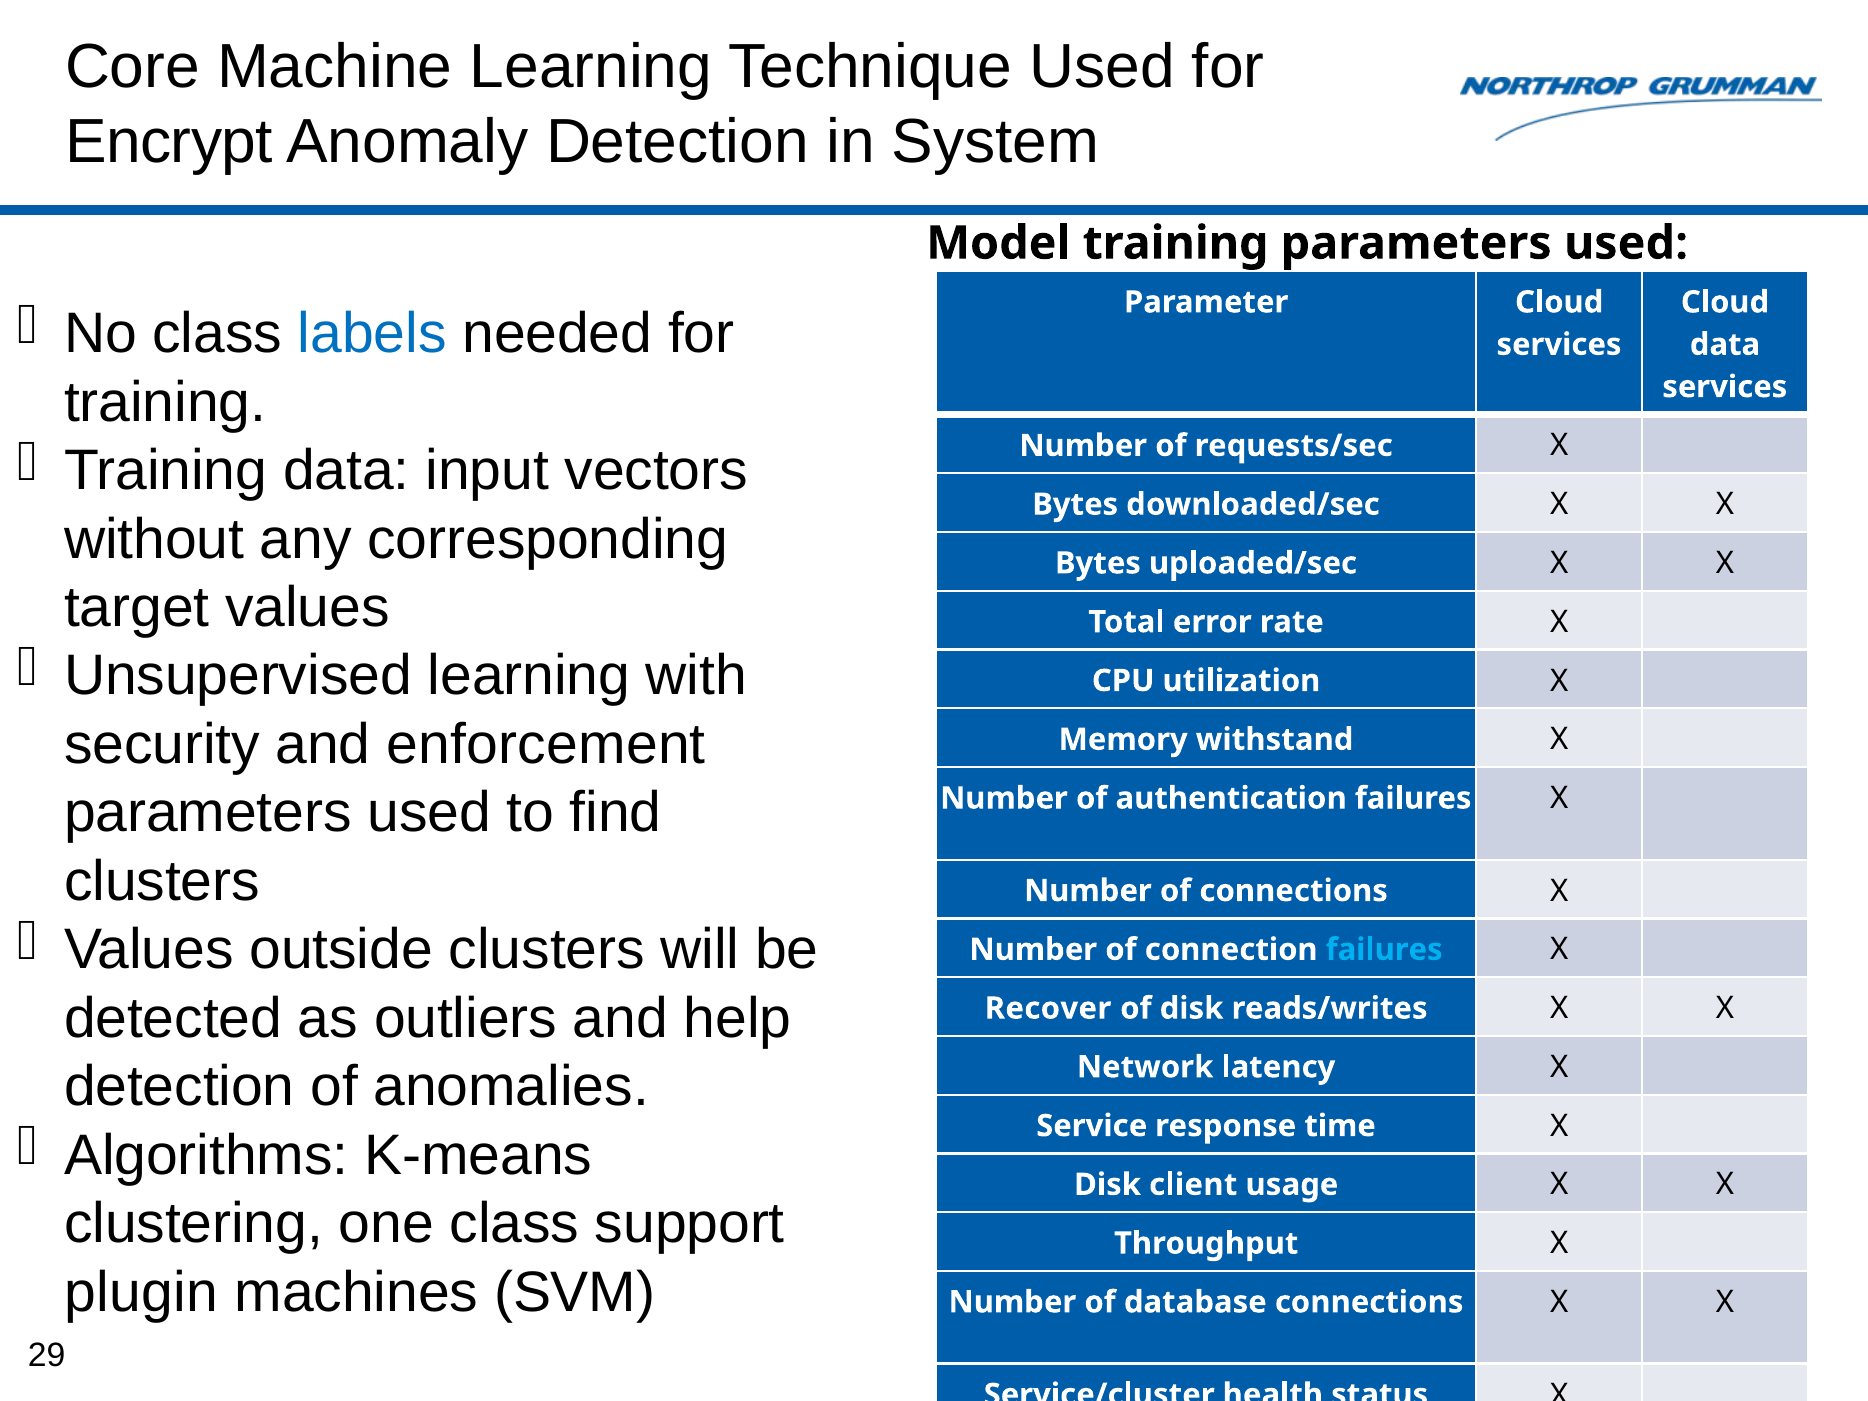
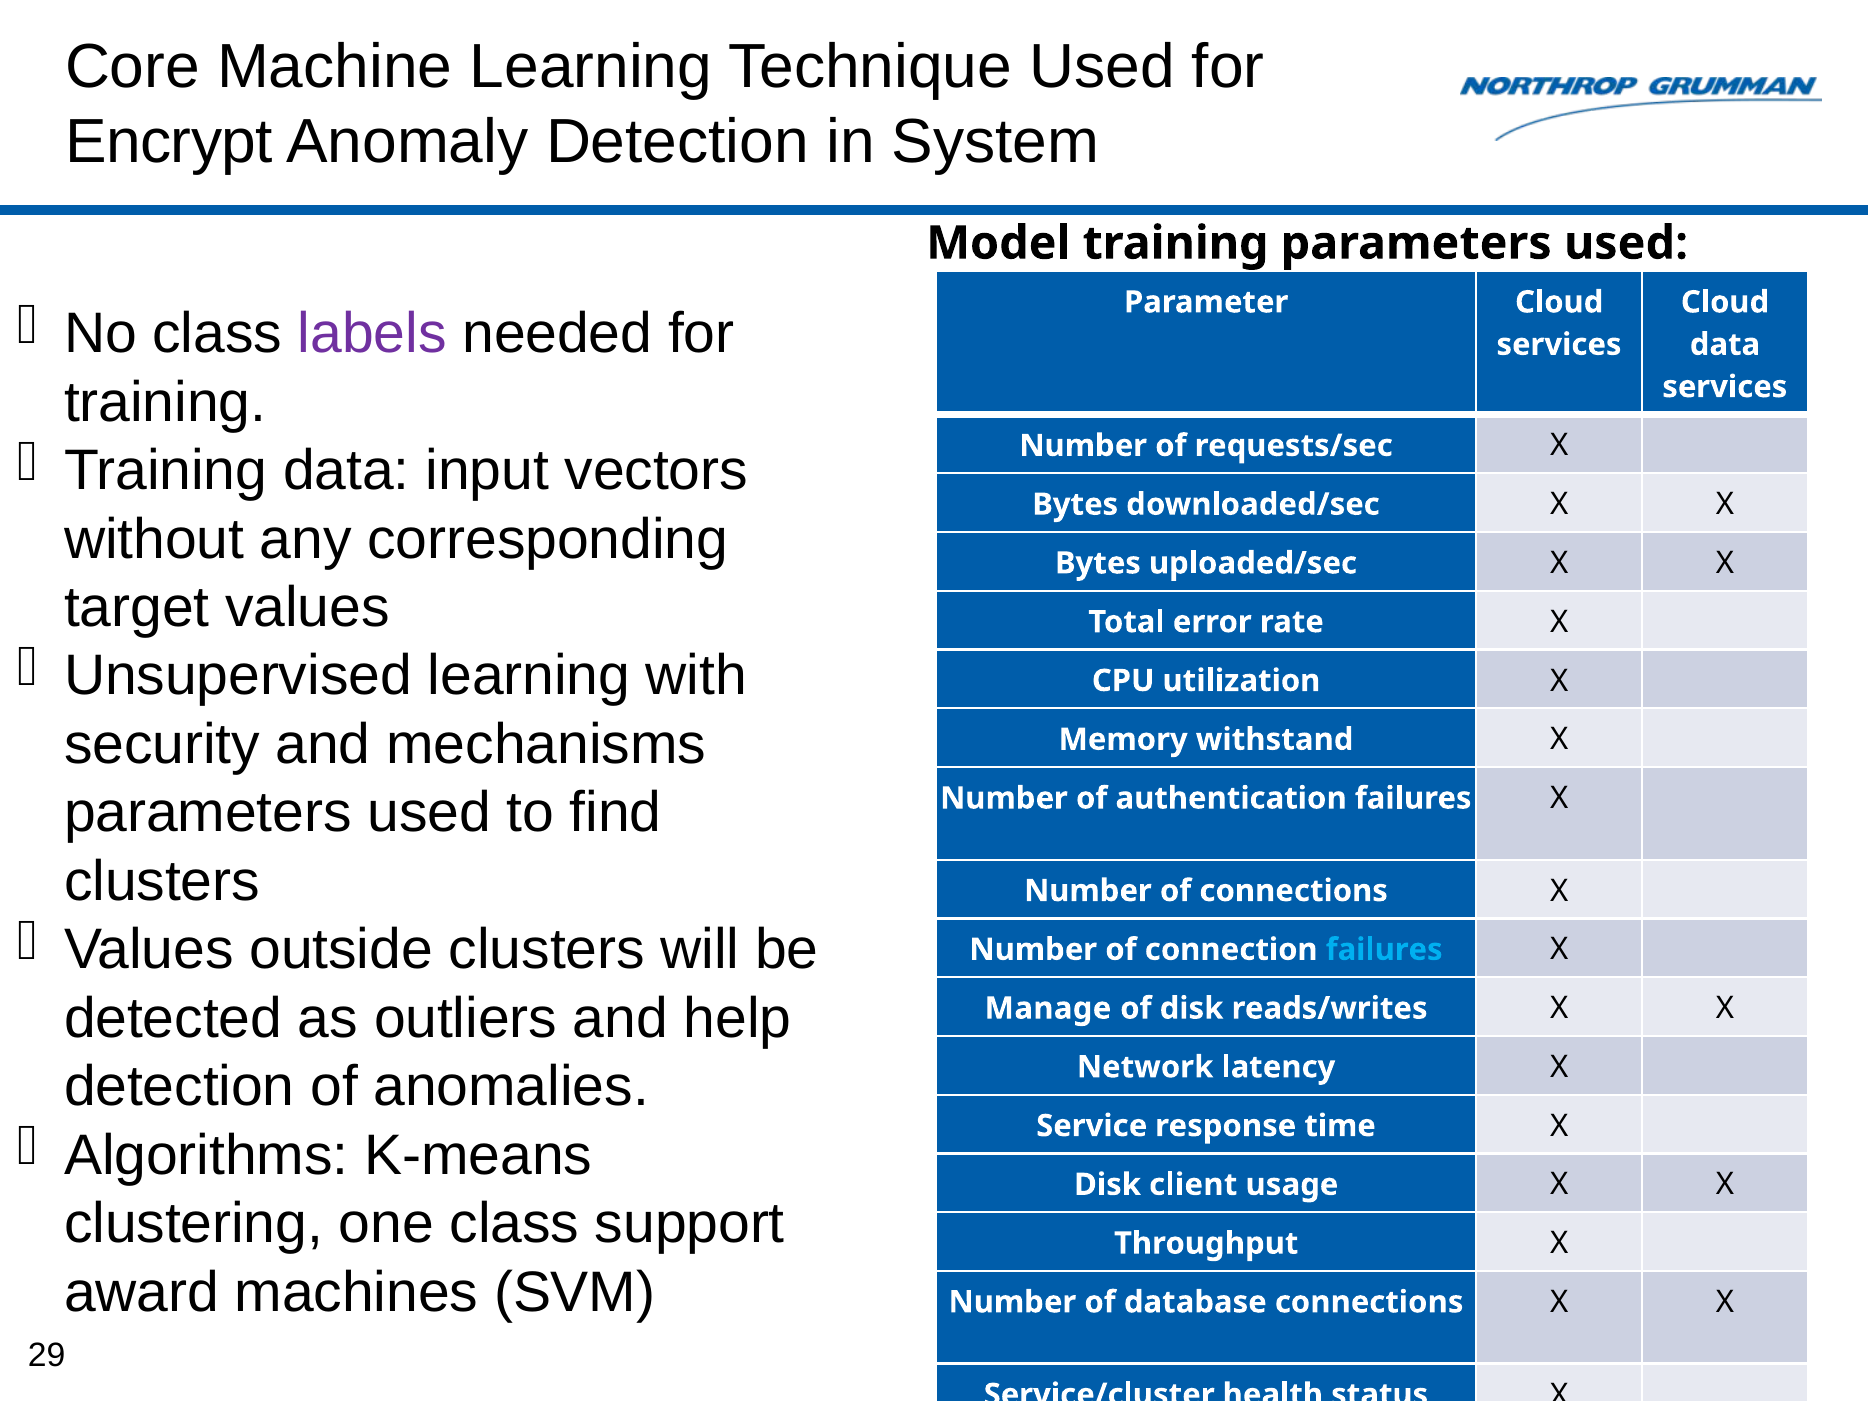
labels colour: blue -> purple
enforcement: enforcement -> mechanisms
Recover: Recover -> Manage
plugin: plugin -> award
